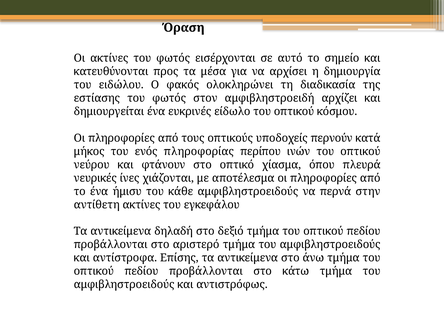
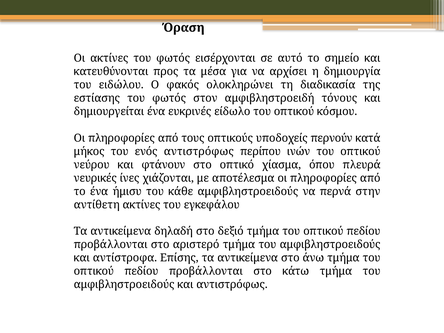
αρχίζει: αρχίζει -> τόνους
ενός πληροφορίας: πληροφορίας -> αντιστρόφως
